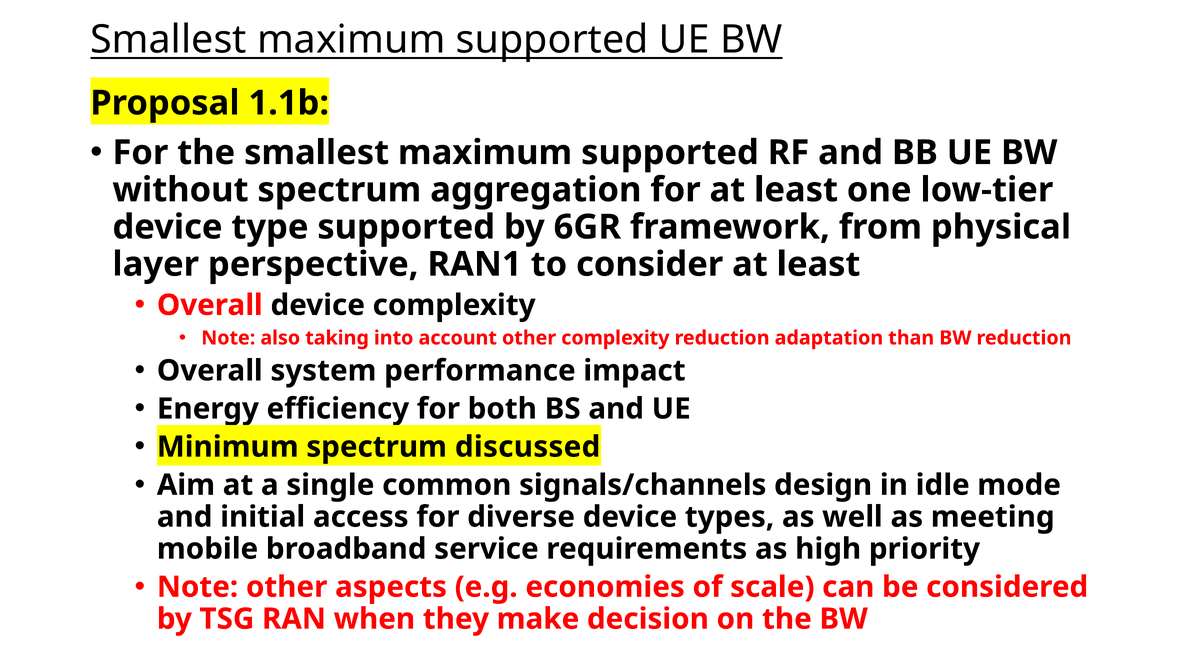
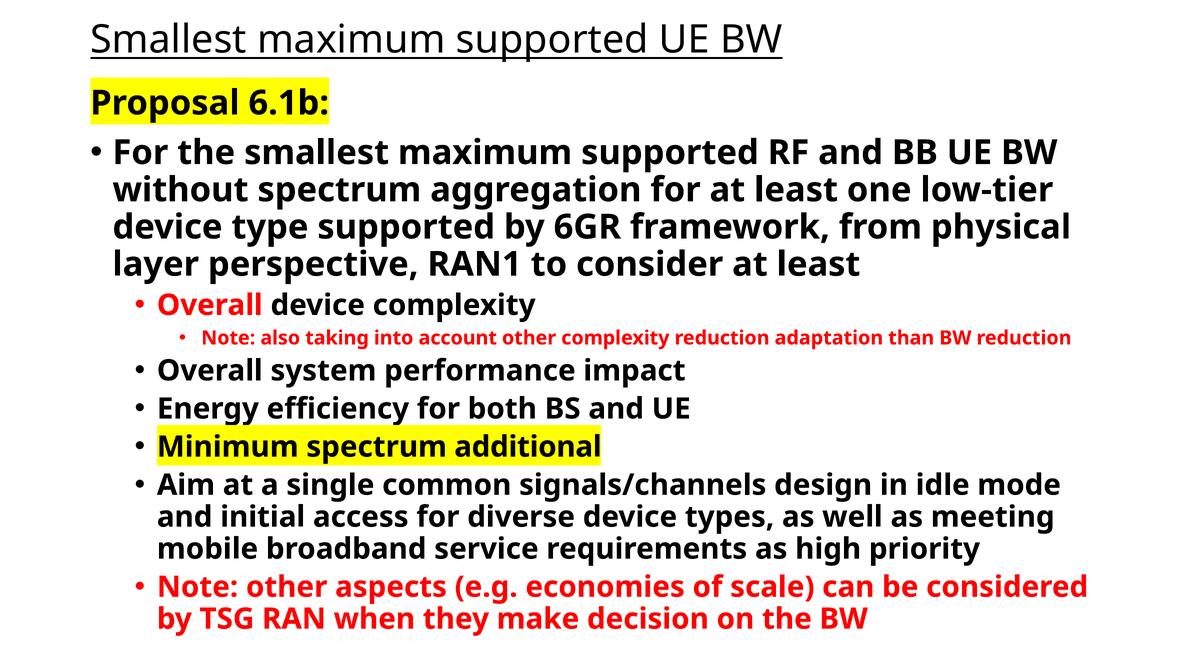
1.1b: 1.1b -> 6.1b
discussed: discussed -> additional
